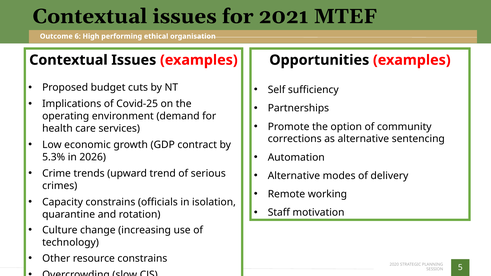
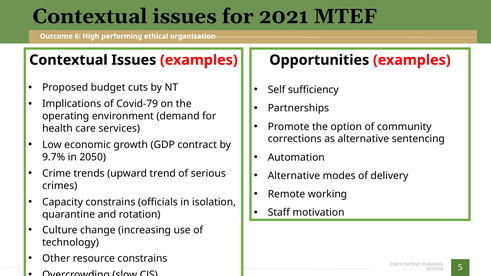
Covid-25: Covid-25 -> Covid-79
5.3%: 5.3% -> 9.7%
2026: 2026 -> 2050
